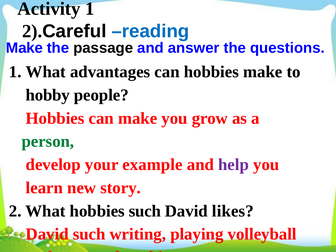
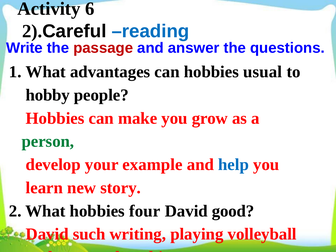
Activity 1: 1 -> 6
Make at (24, 48): Make -> Write
passage colour: black -> red
hobbies make: make -> usual
help colour: purple -> blue
hobbies such: such -> four
likes: likes -> good
